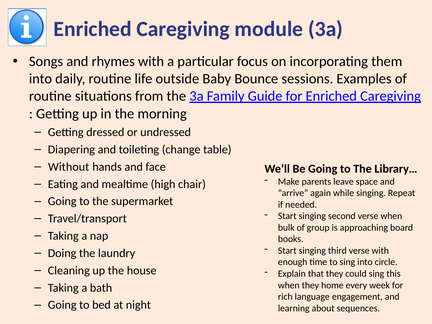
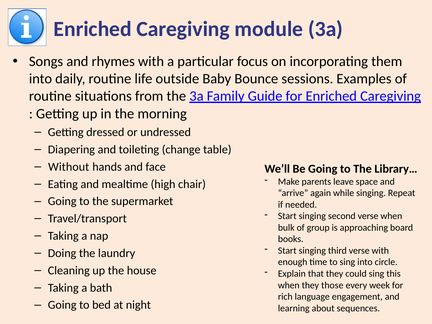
home: home -> those
